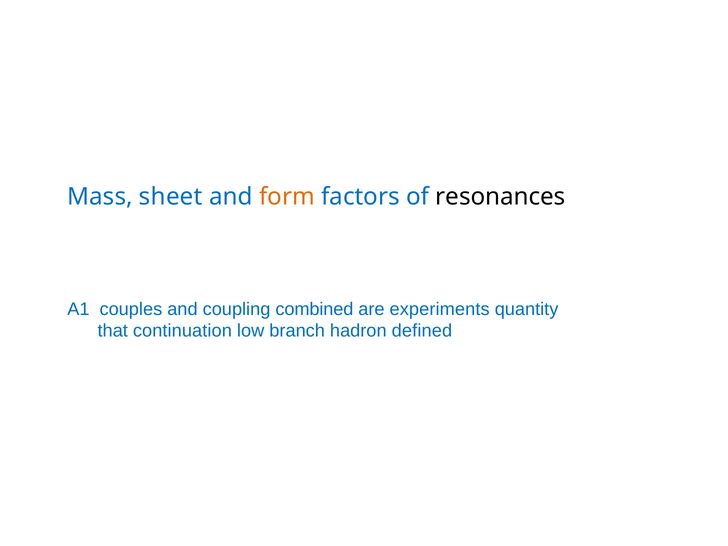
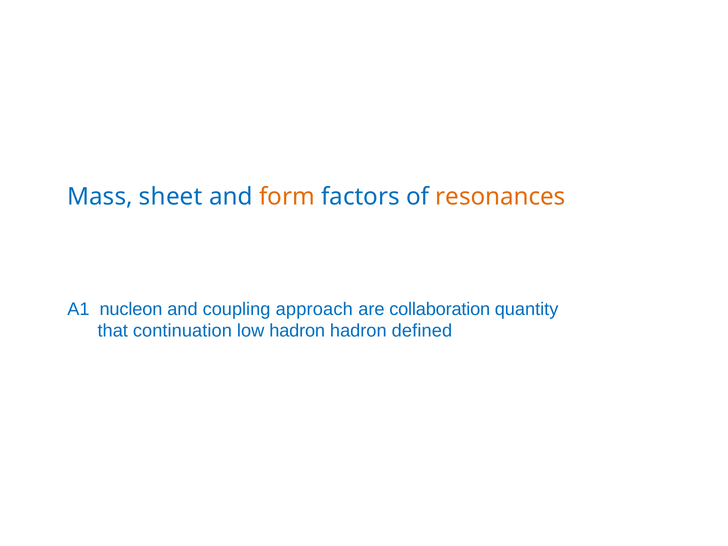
resonances colour: black -> orange
couples: couples -> nucleon
combined: combined -> approach
experiments: experiments -> collaboration
low branch: branch -> hadron
